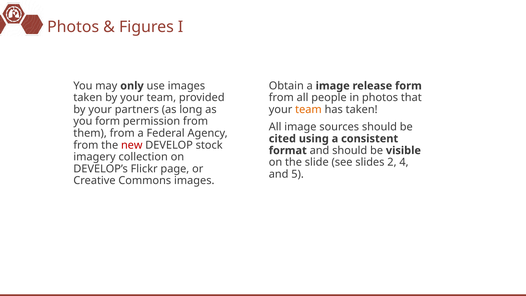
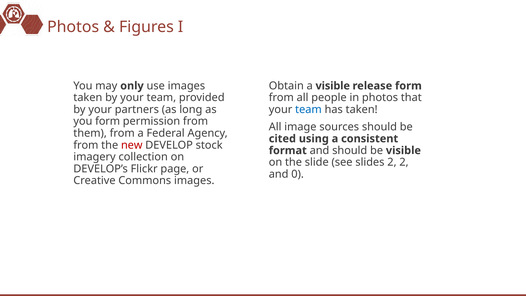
a image: image -> visible
team at (308, 109) colour: orange -> blue
2 4: 4 -> 2
5: 5 -> 0
